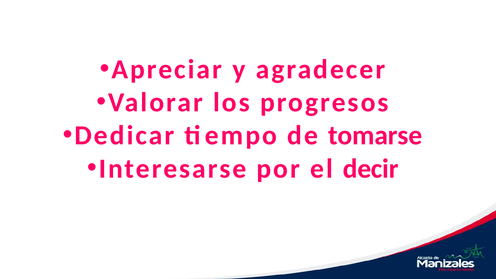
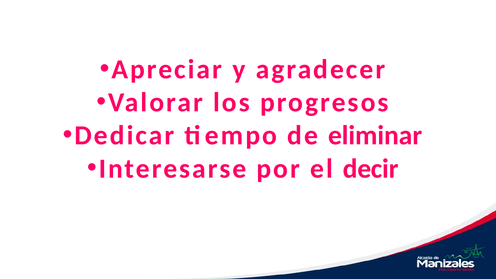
tomarse: tomarse -> eliminar
